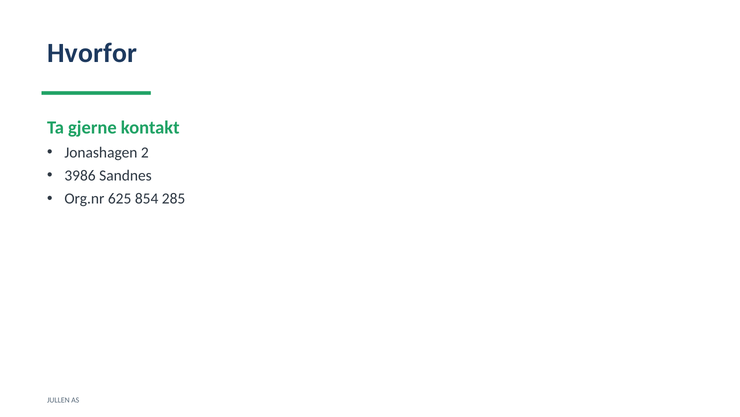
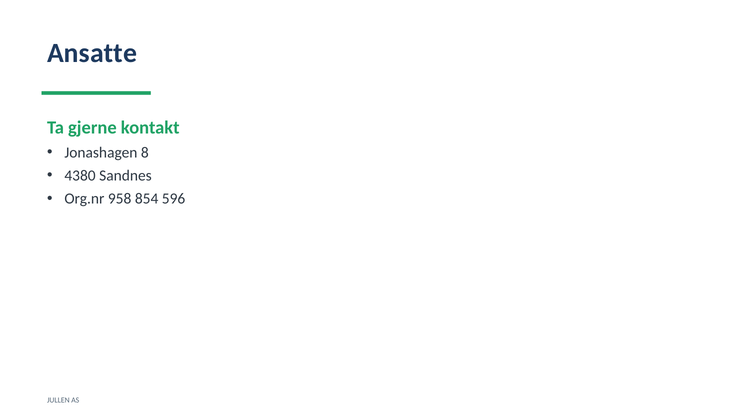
Hvorfor: Hvorfor -> Ansatte
2: 2 -> 8
3986: 3986 -> 4380
625: 625 -> 958
285: 285 -> 596
